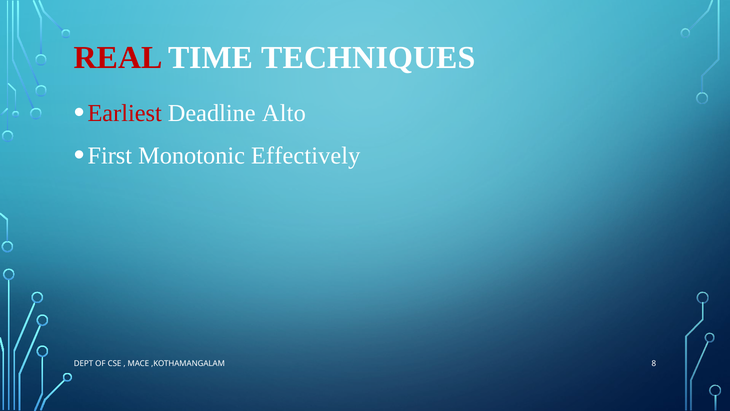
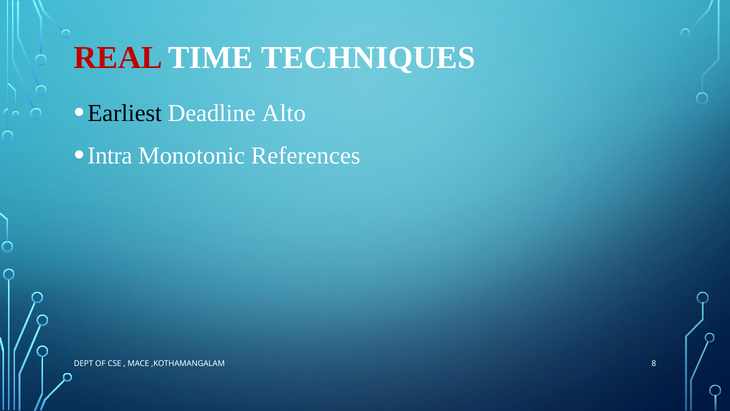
Earliest colour: red -> black
First: First -> Intra
Effectively: Effectively -> References
